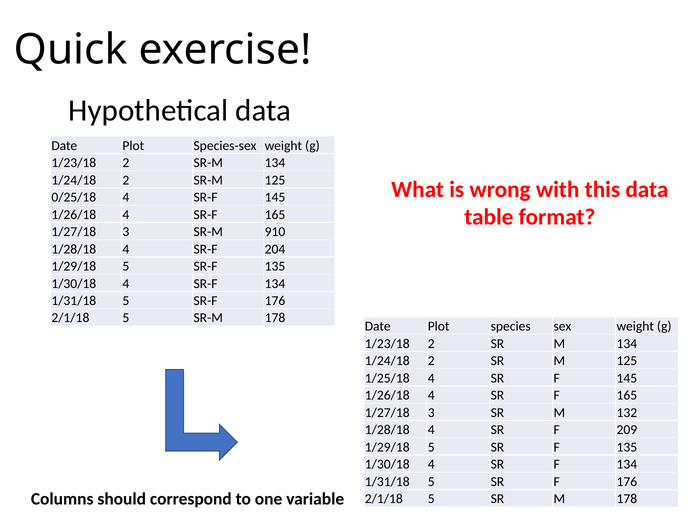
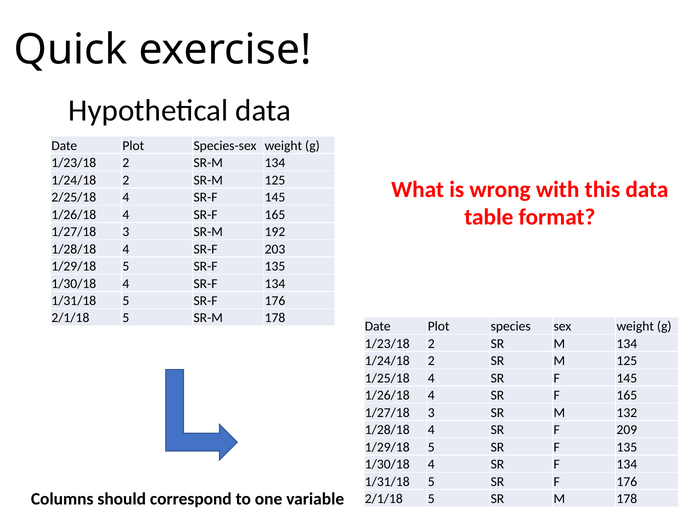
0/25/18: 0/25/18 -> 2/25/18
910: 910 -> 192
204: 204 -> 203
